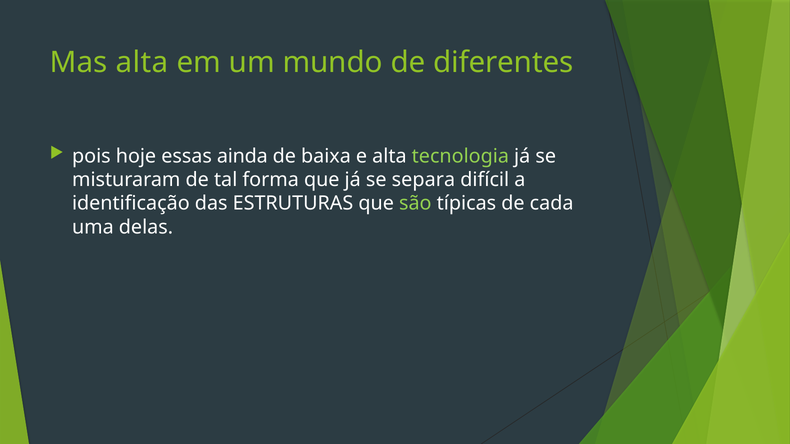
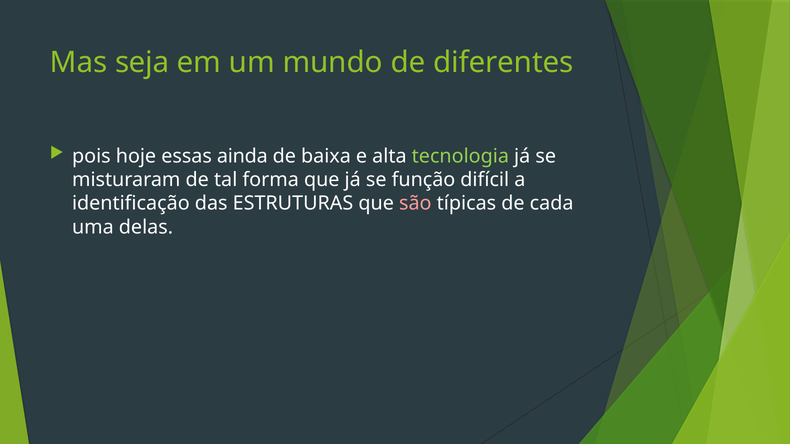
Mas alta: alta -> seja
separa: separa -> função
são colour: light green -> pink
